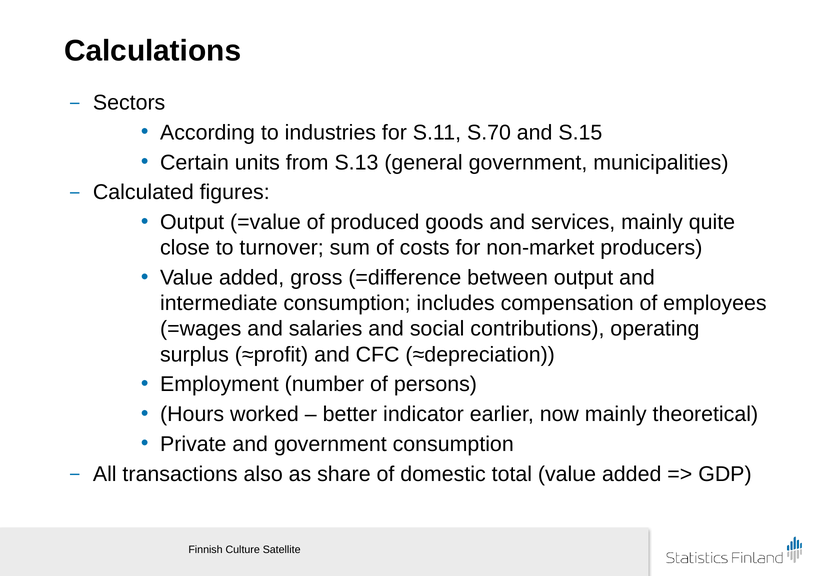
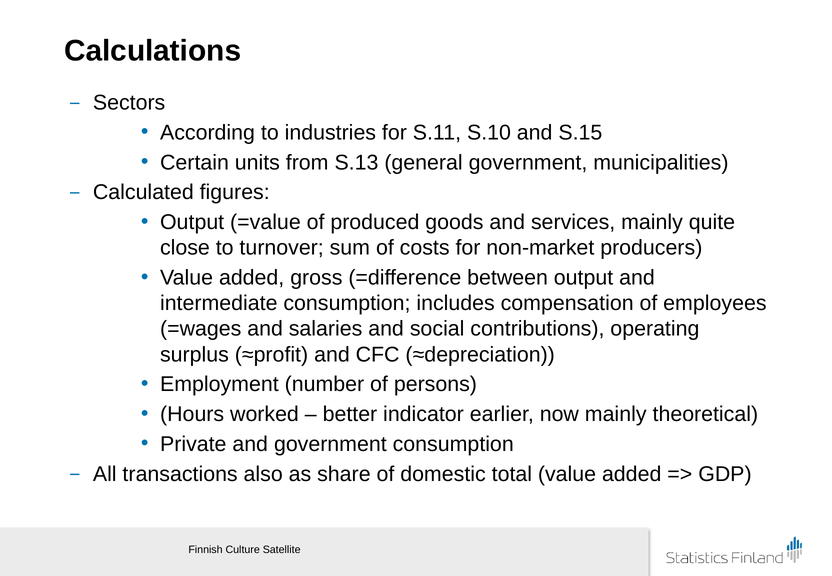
S.70: S.70 -> S.10
